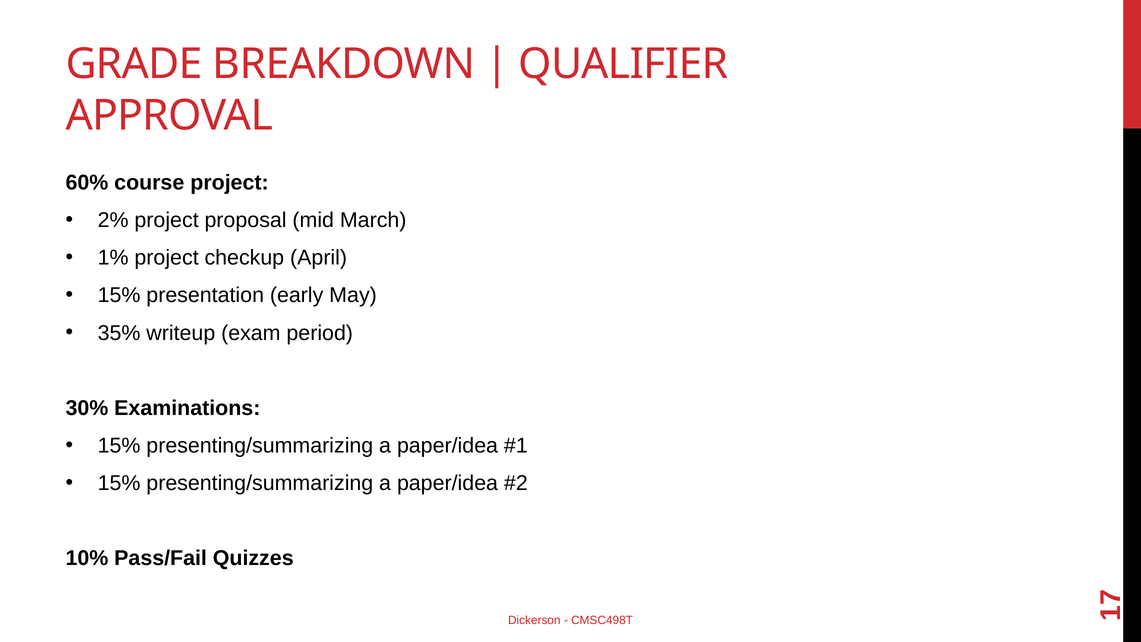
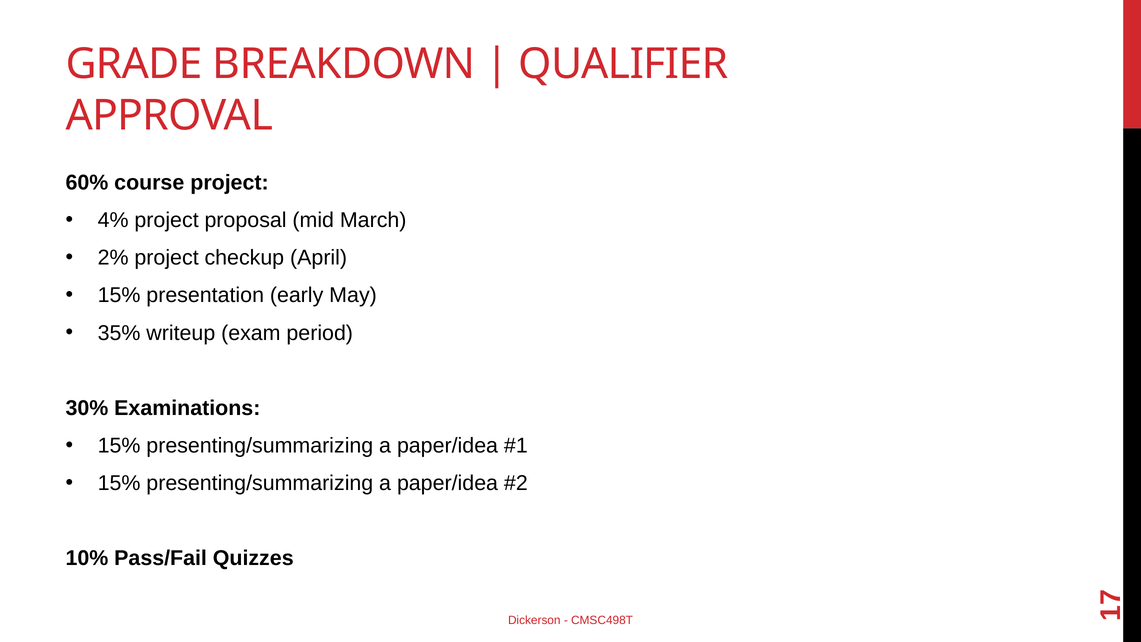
2%: 2% -> 4%
1%: 1% -> 2%
